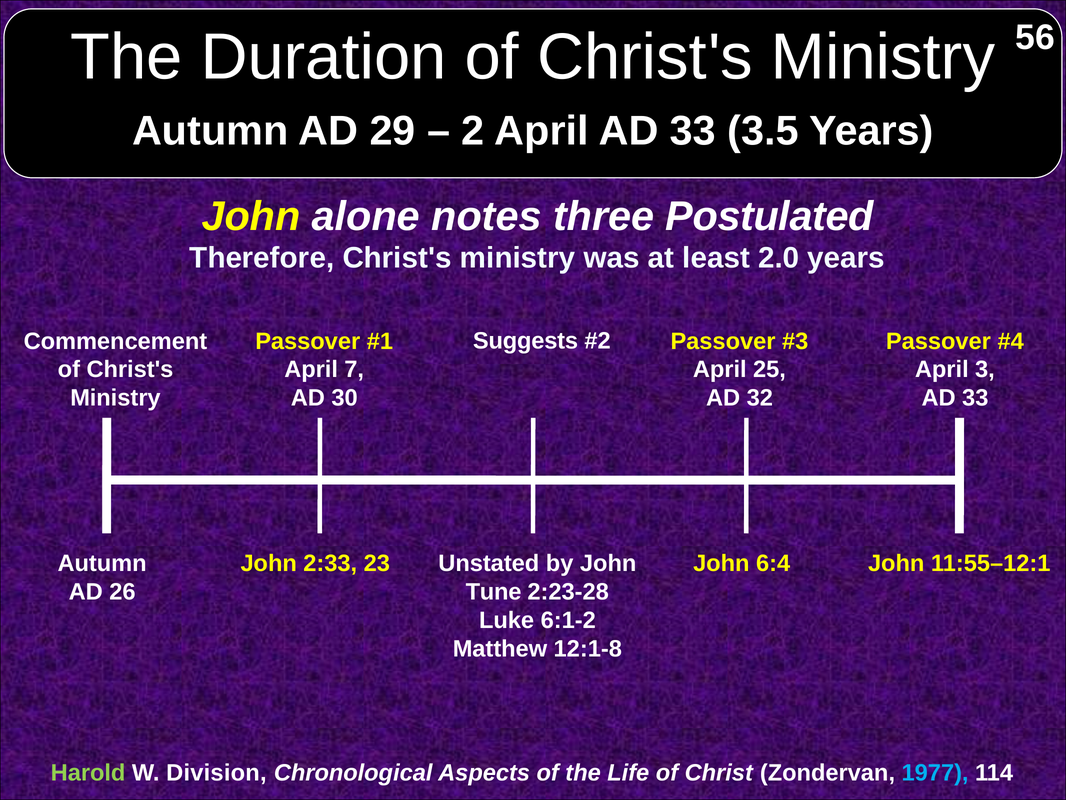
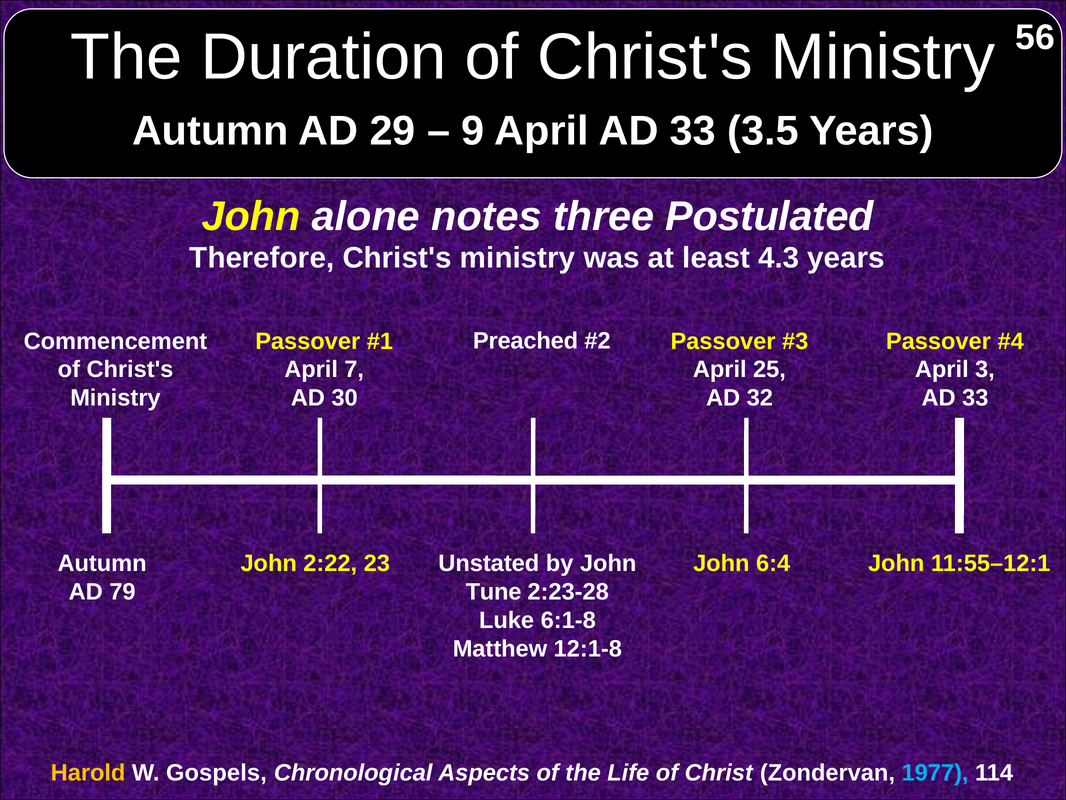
2: 2 -> 9
2.0: 2.0 -> 4.3
Suggests: Suggests -> Preached
2:33: 2:33 -> 2:22
26: 26 -> 79
6:1-2: 6:1-2 -> 6:1-8
Harold colour: light green -> yellow
Division: Division -> Gospels
